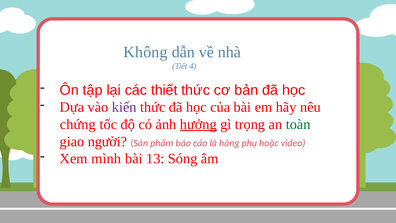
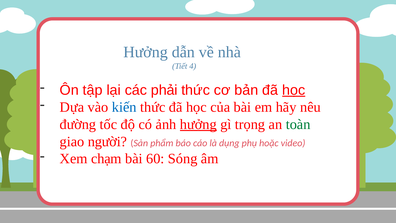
Không at (145, 52): Không -> Hưởng
thiết: thiết -> phải
học at (294, 90) underline: none -> present
kiến colour: purple -> blue
chứng: chứng -> đường
hàng: hàng -> dụng
mình: mình -> chạm
13: 13 -> 60
